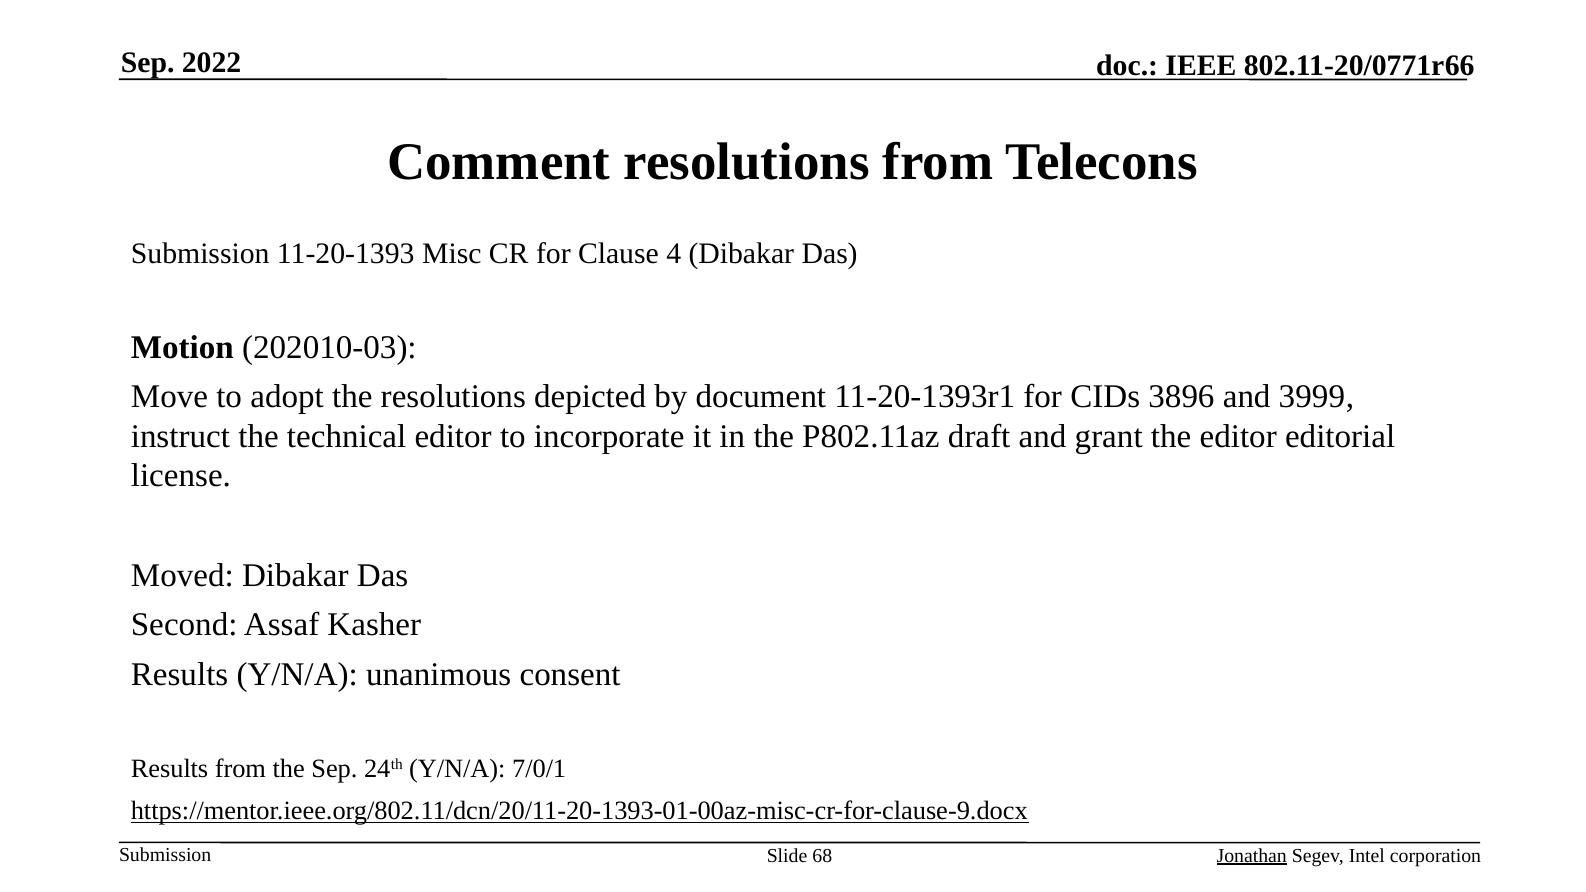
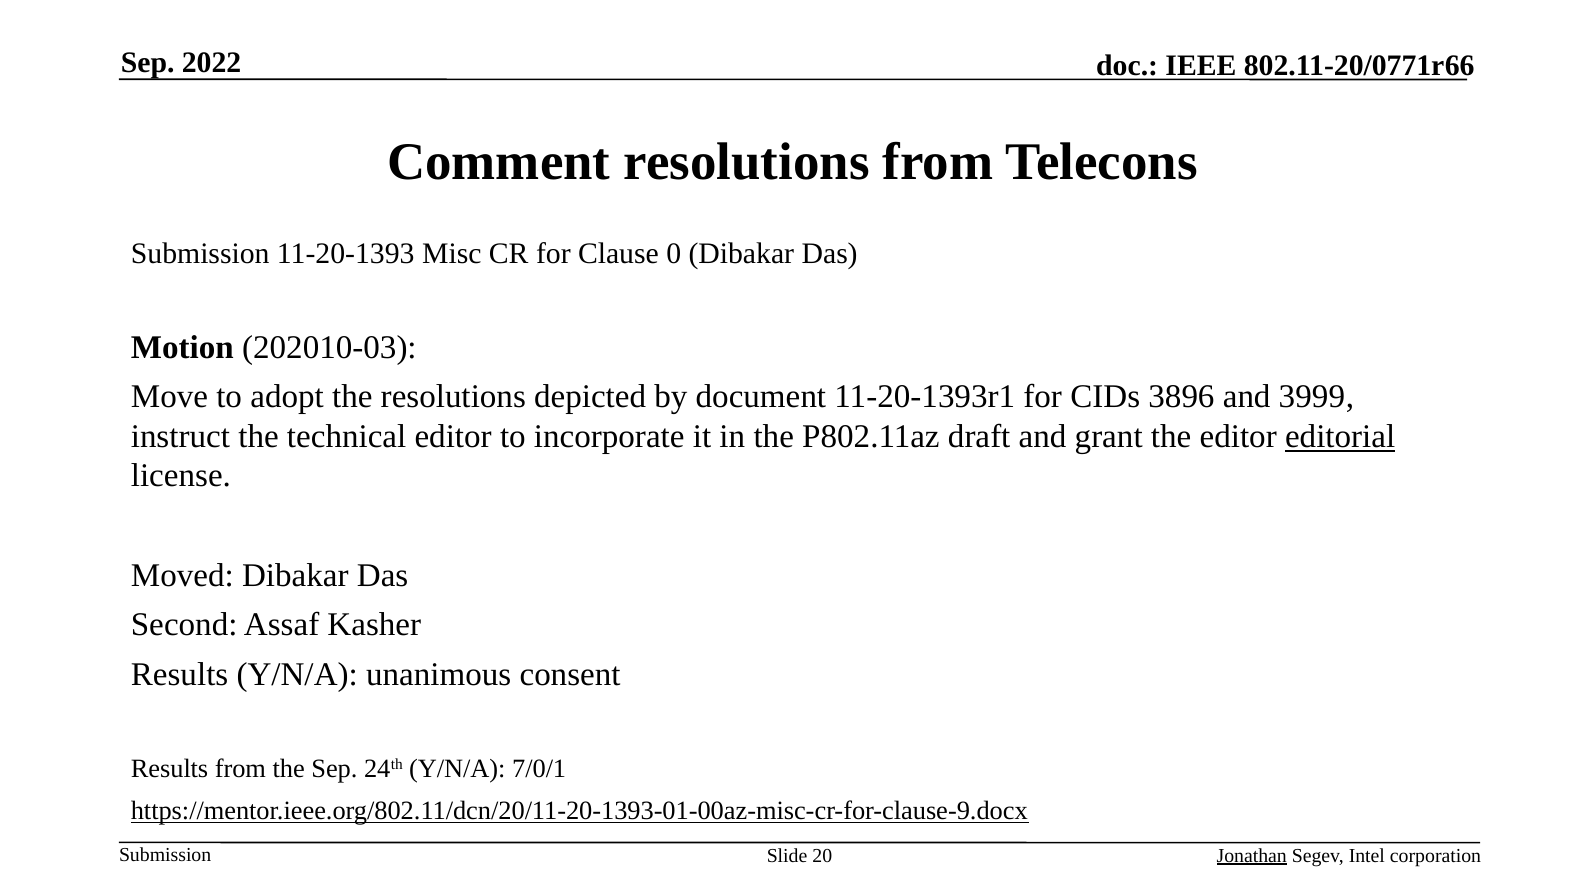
4: 4 -> 0
editorial underline: none -> present
68: 68 -> 20
